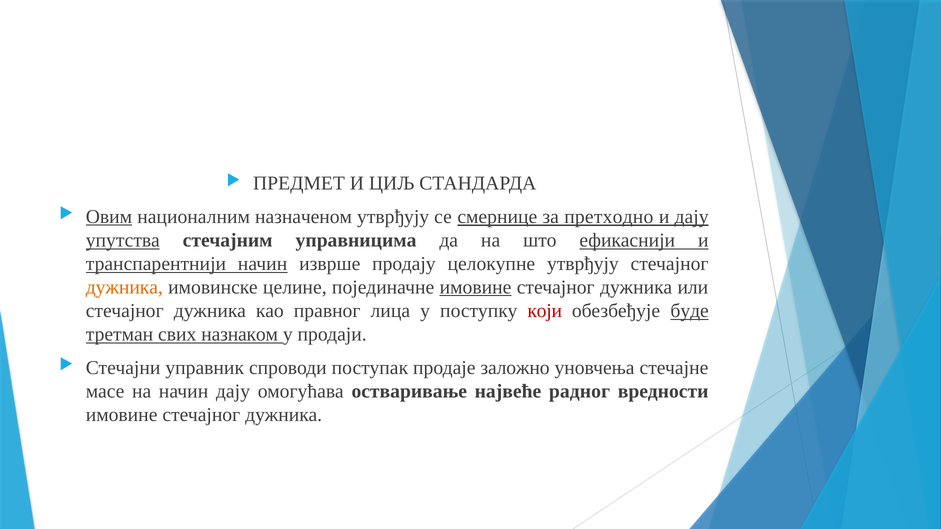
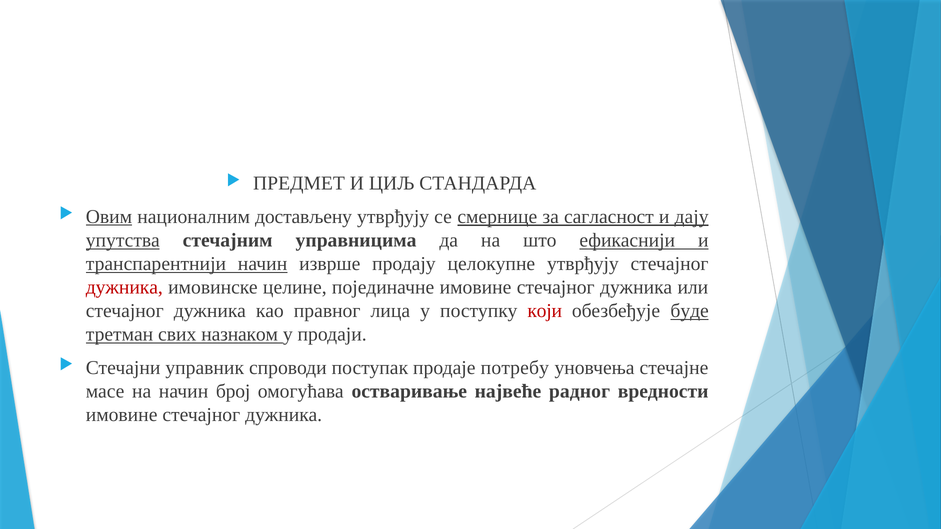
назначеном: назначеном -> достављену
претходно: претходно -> сагласност
дужника at (124, 287) colour: orange -> red
имовине at (476, 287) underline: present -> none
заложно: заложно -> потребу
начин дају: дају -> број
